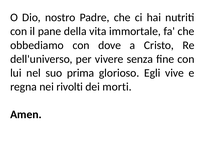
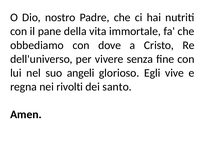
prima: prima -> angeli
morti: morti -> santo
